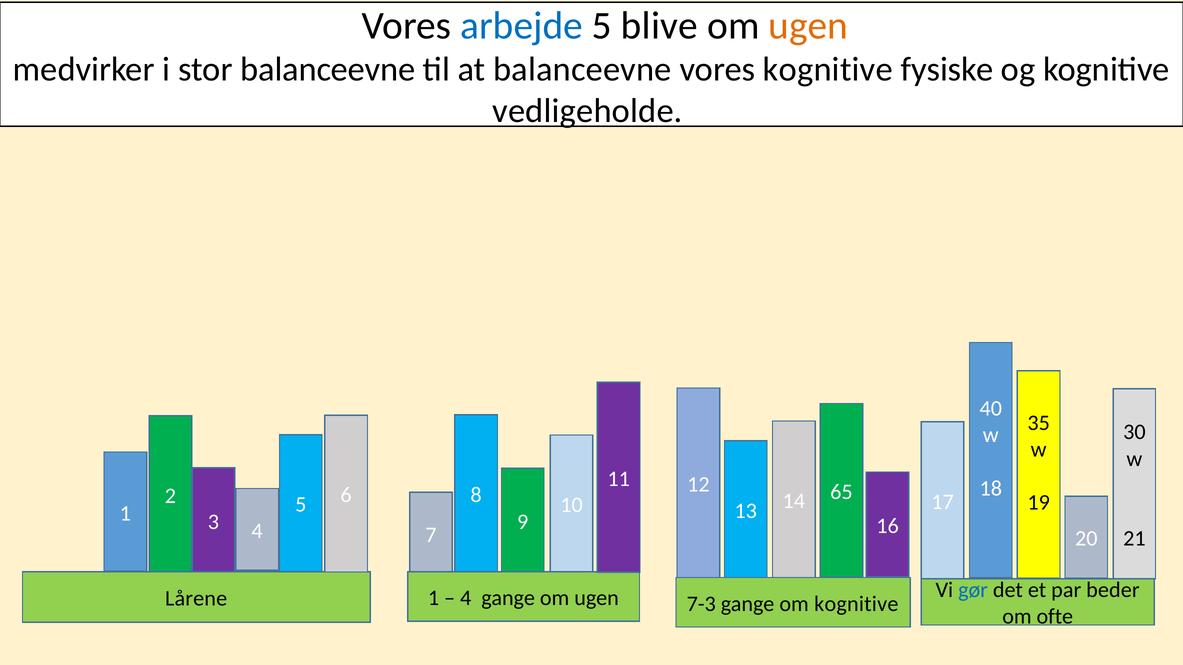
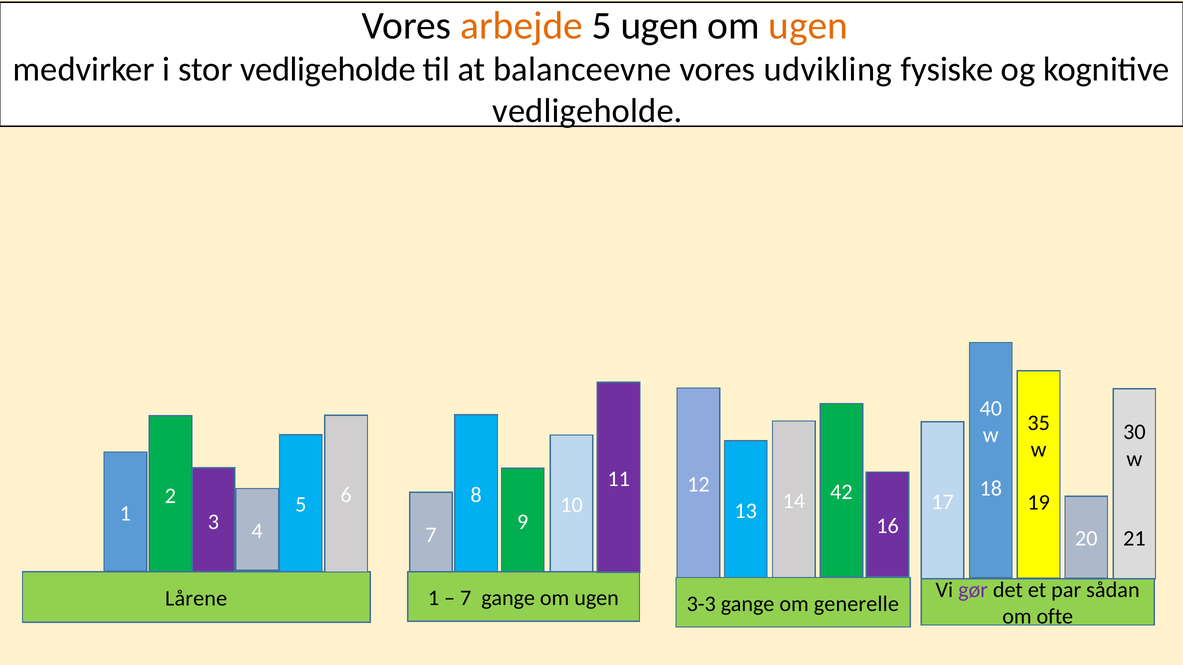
arbejde colour: blue -> orange
5 blive: blive -> ugen
stor balanceevne: balanceevne -> vedligeholde
vores kognitive: kognitive -> udvikling
65: 65 -> 42
gør colour: blue -> purple
beder: beder -> sådan
4 at (466, 598): 4 -> 7
7-3: 7-3 -> 3-3
om kognitive: kognitive -> generelle
